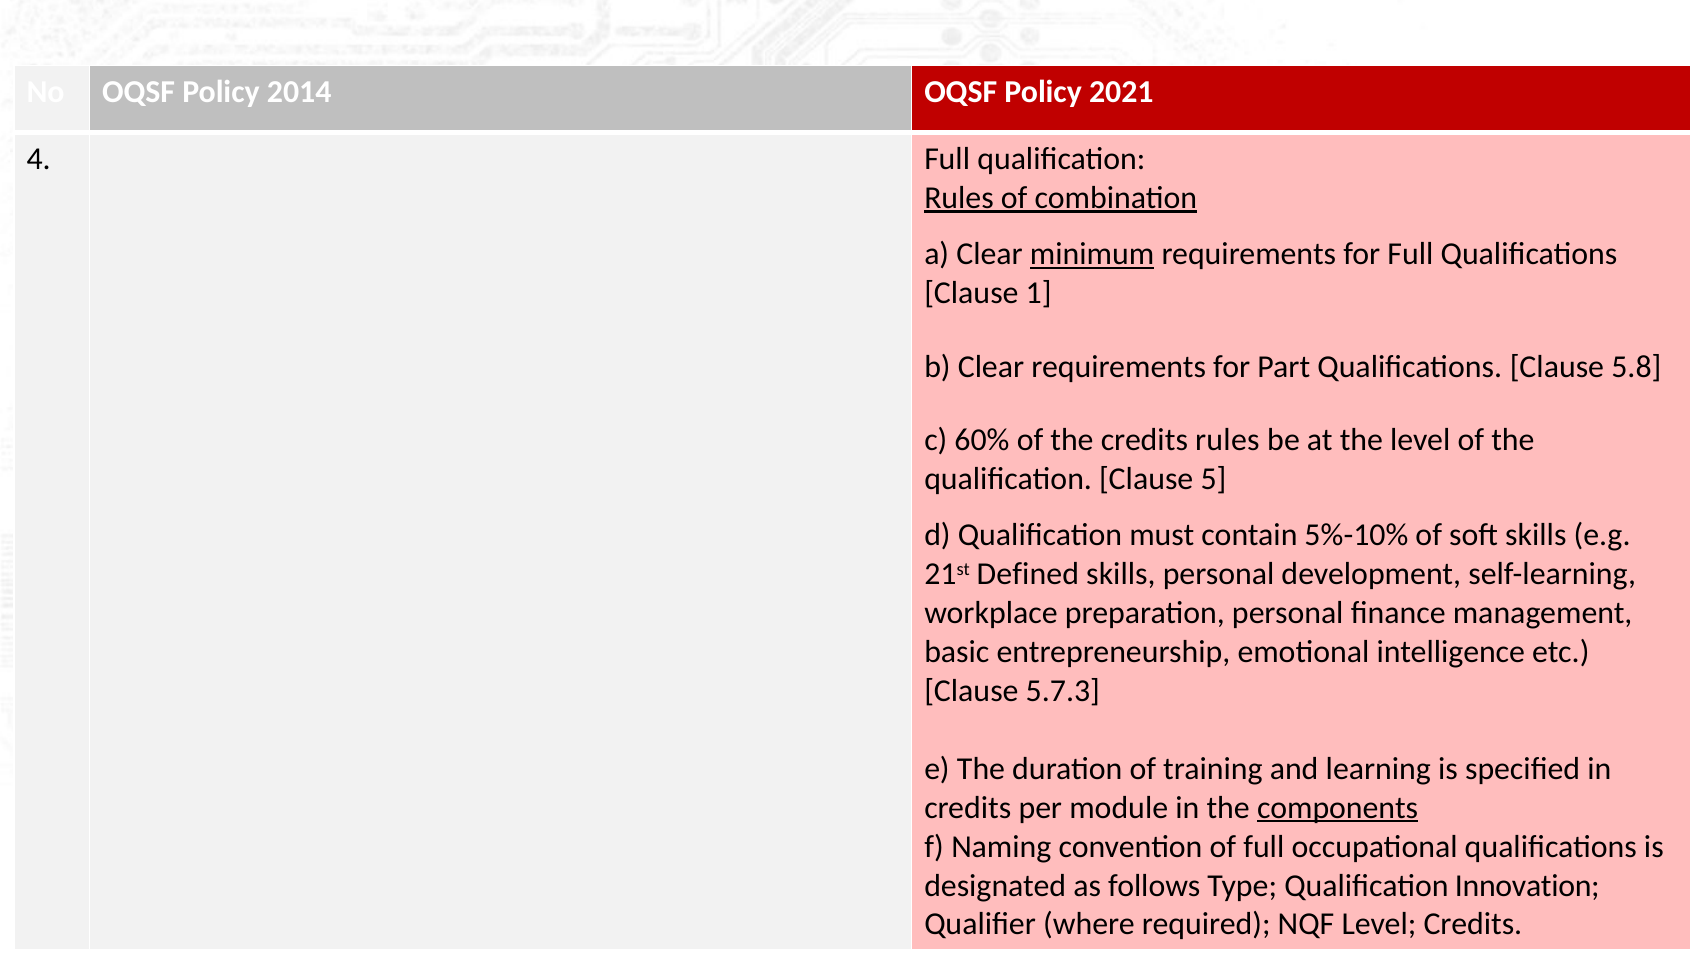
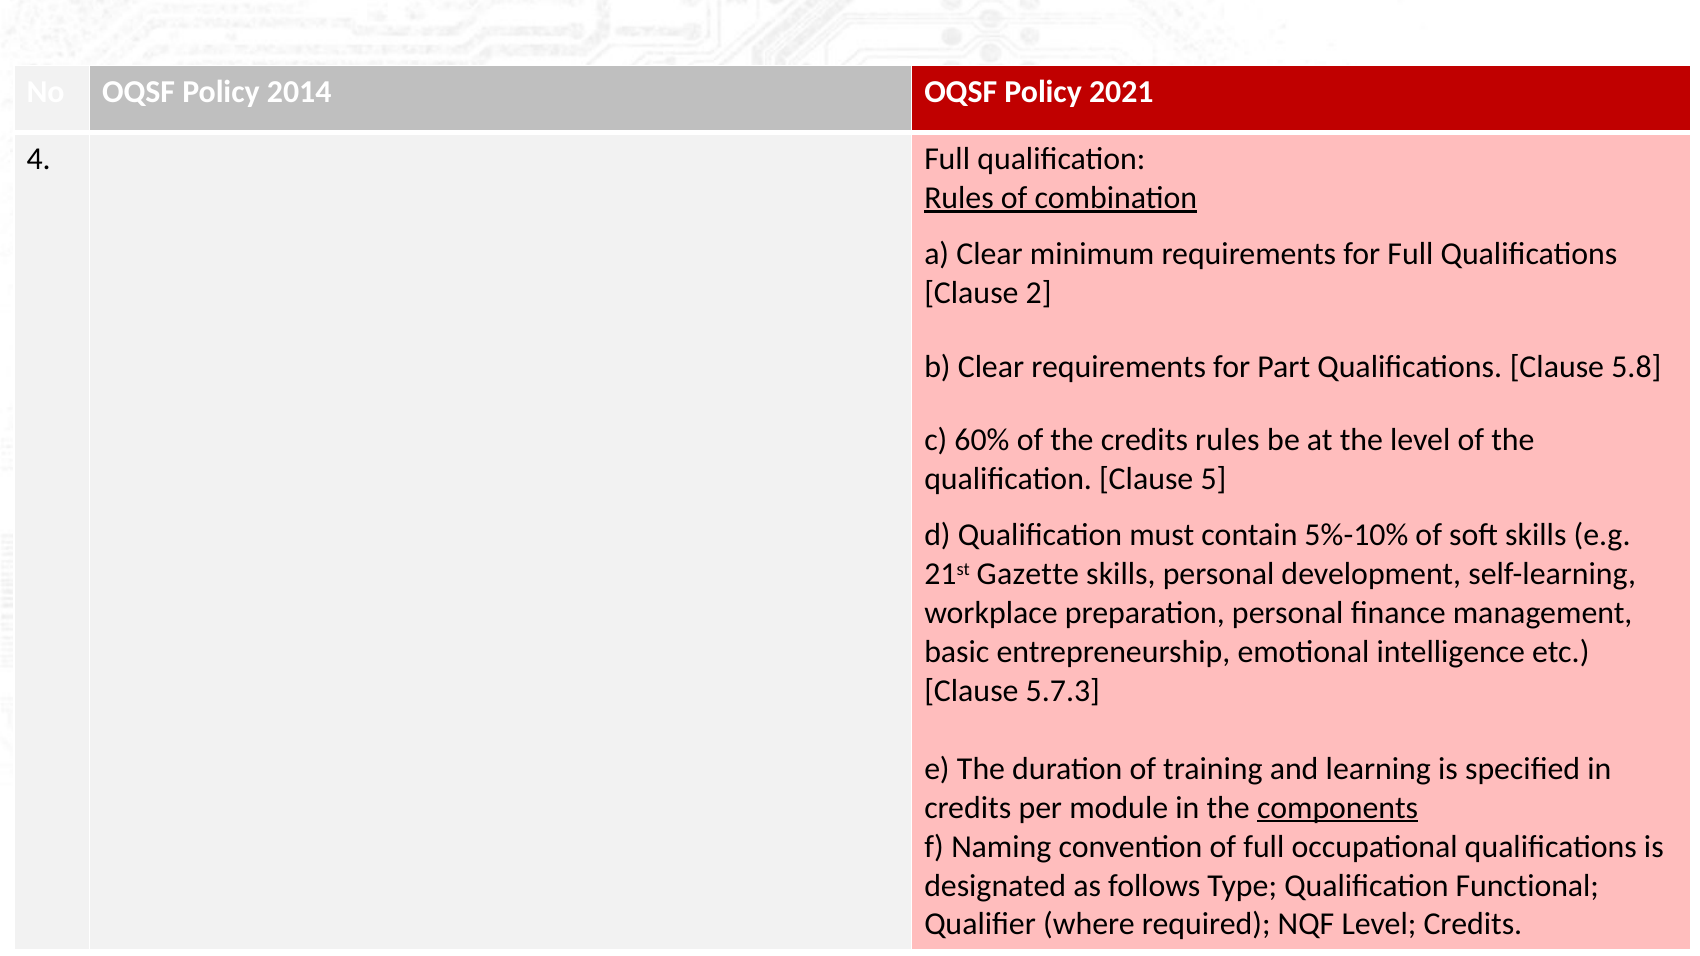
minimum underline: present -> none
1: 1 -> 2
Defined: Defined -> Gazette
Innovation: Innovation -> Functional
